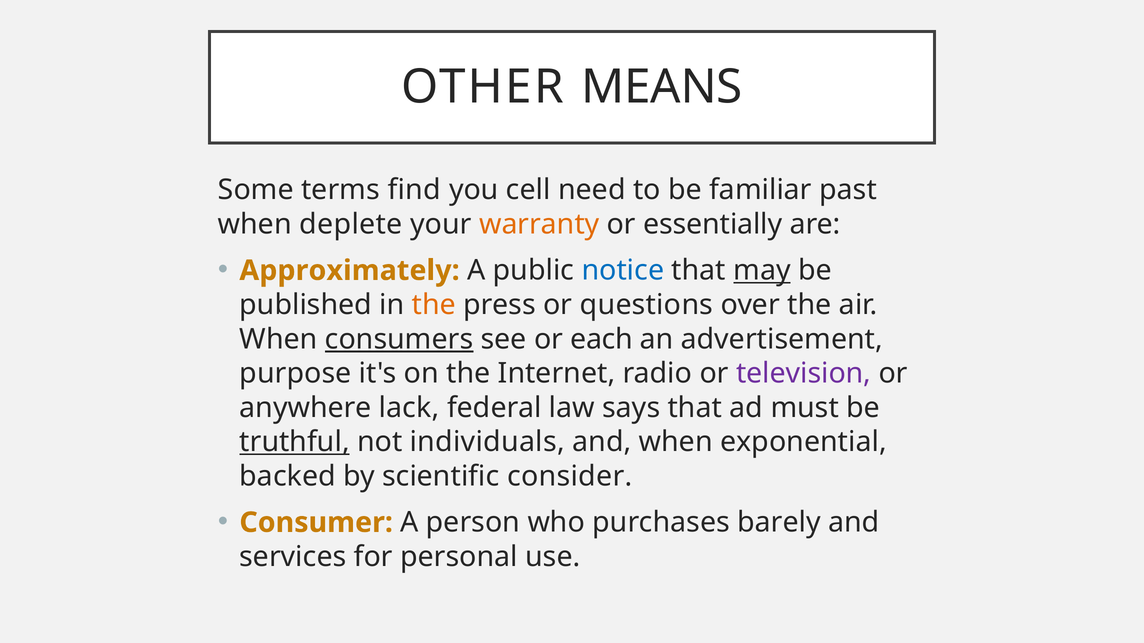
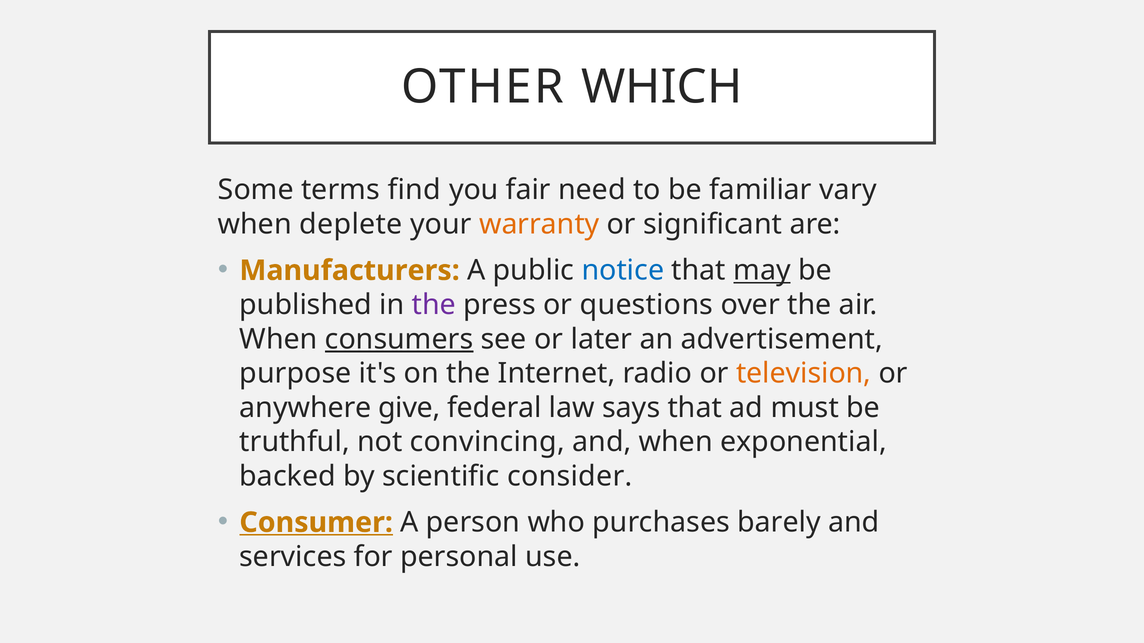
MEANS: MEANS -> WHICH
cell: cell -> fair
past: past -> vary
essentially: essentially -> significant
Approximately: Approximately -> Manufacturers
the at (434, 305) colour: orange -> purple
each: each -> later
television colour: purple -> orange
lack: lack -> give
truthful underline: present -> none
individuals: individuals -> convincing
Consumer underline: none -> present
